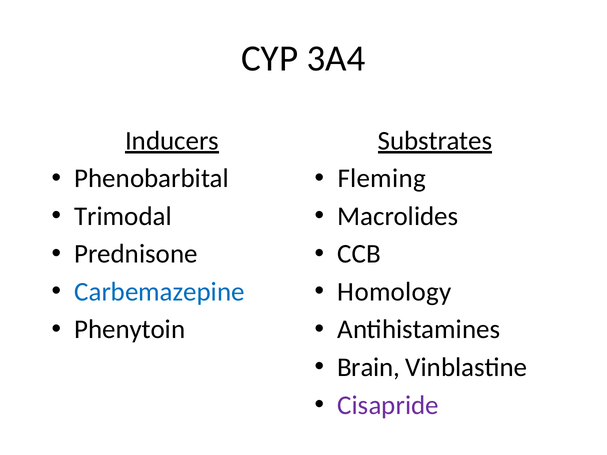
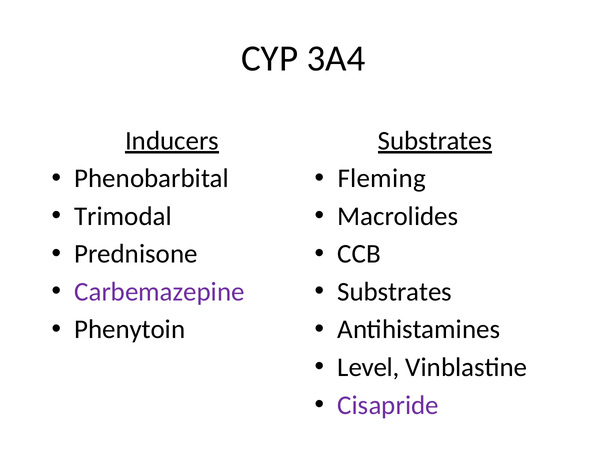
Carbemazepine colour: blue -> purple
Homology at (394, 292): Homology -> Substrates
Brain: Brain -> Level
